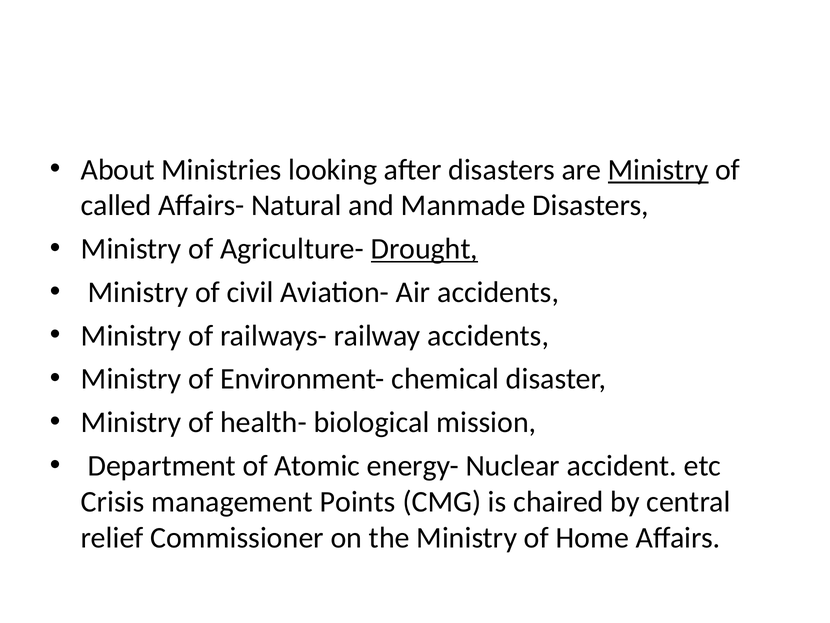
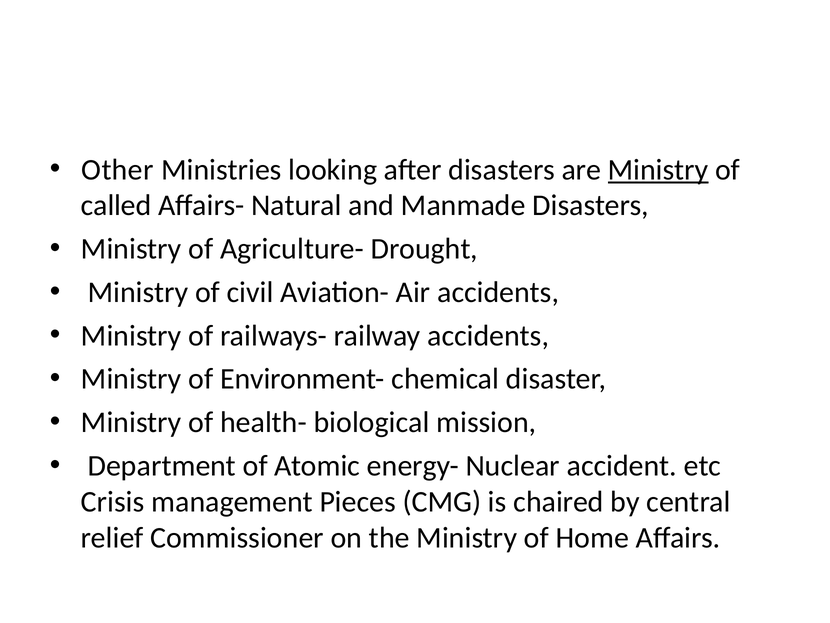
About: About -> Other
Drought underline: present -> none
Points: Points -> Pieces
